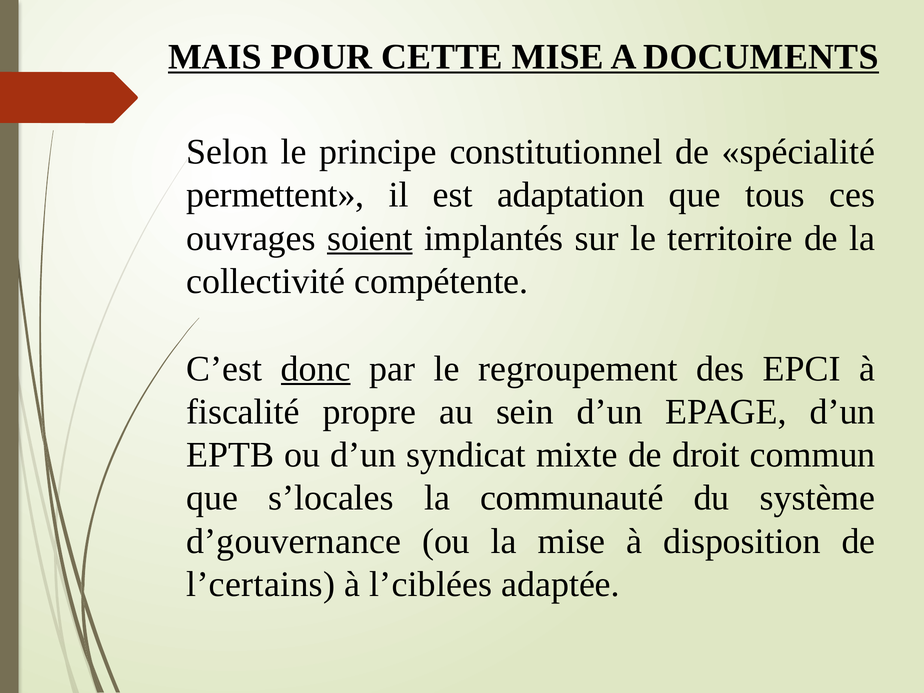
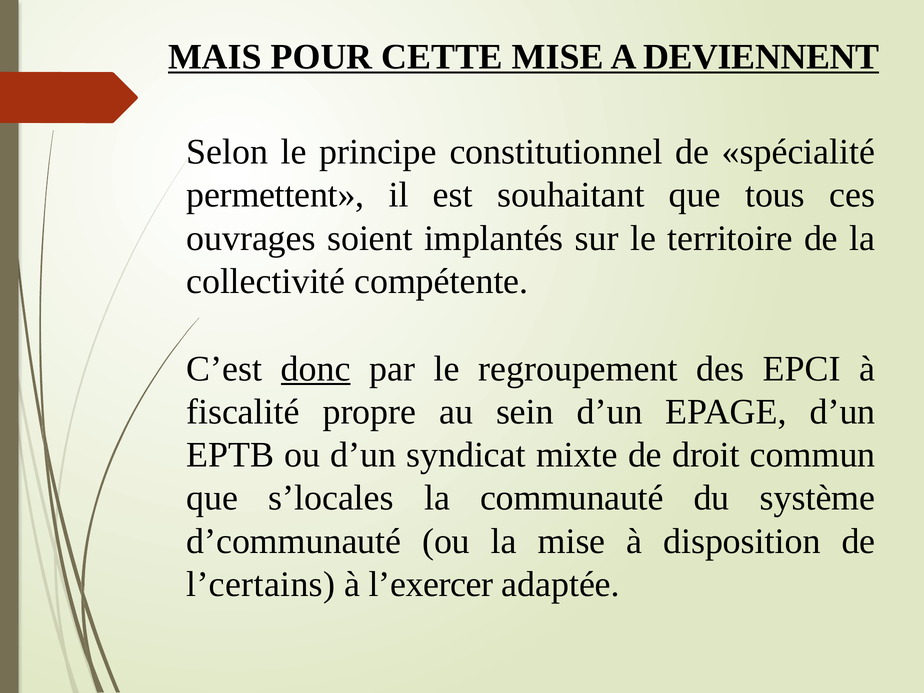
DOCUMENTS: DOCUMENTS -> DEVIENNENT
adaptation: adaptation -> souhaitant
soient underline: present -> none
d’gouvernance: d’gouvernance -> d’communauté
l’ciblées: l’ciblées -> l’exercer
